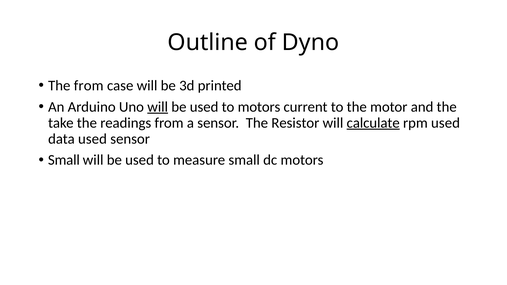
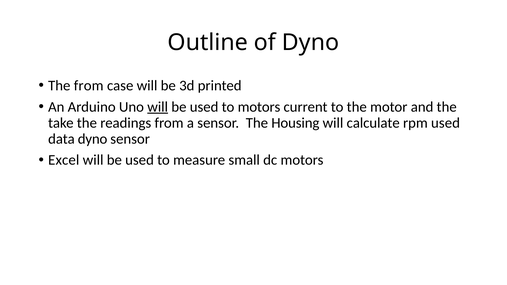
Resistor: Resistor -> Housing
calculate underline: present -> none
data used: used -> dyno
Small at (64, 160): Small -> Excel
